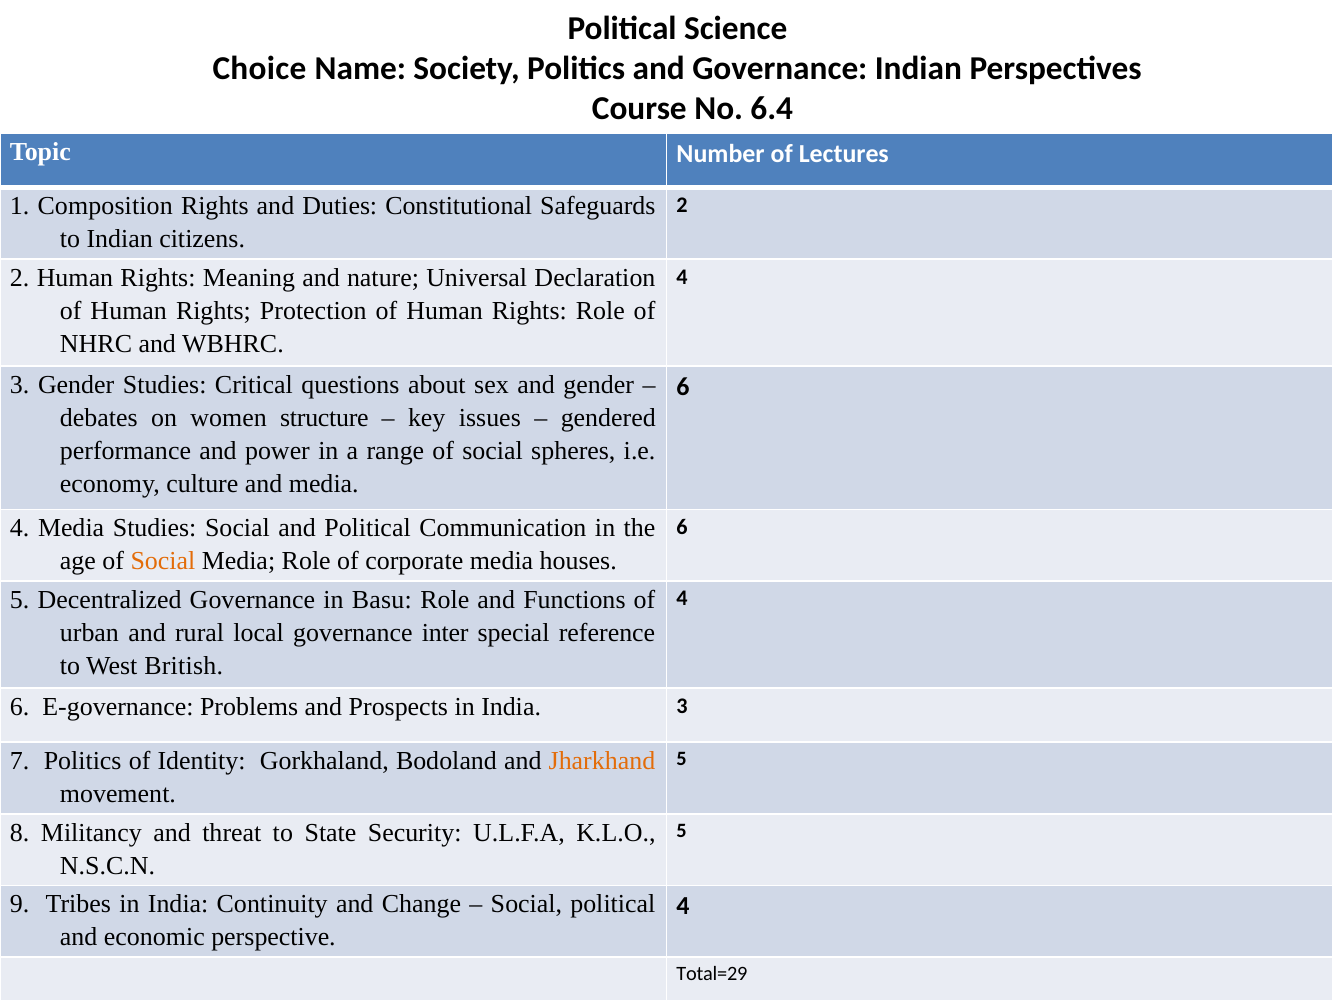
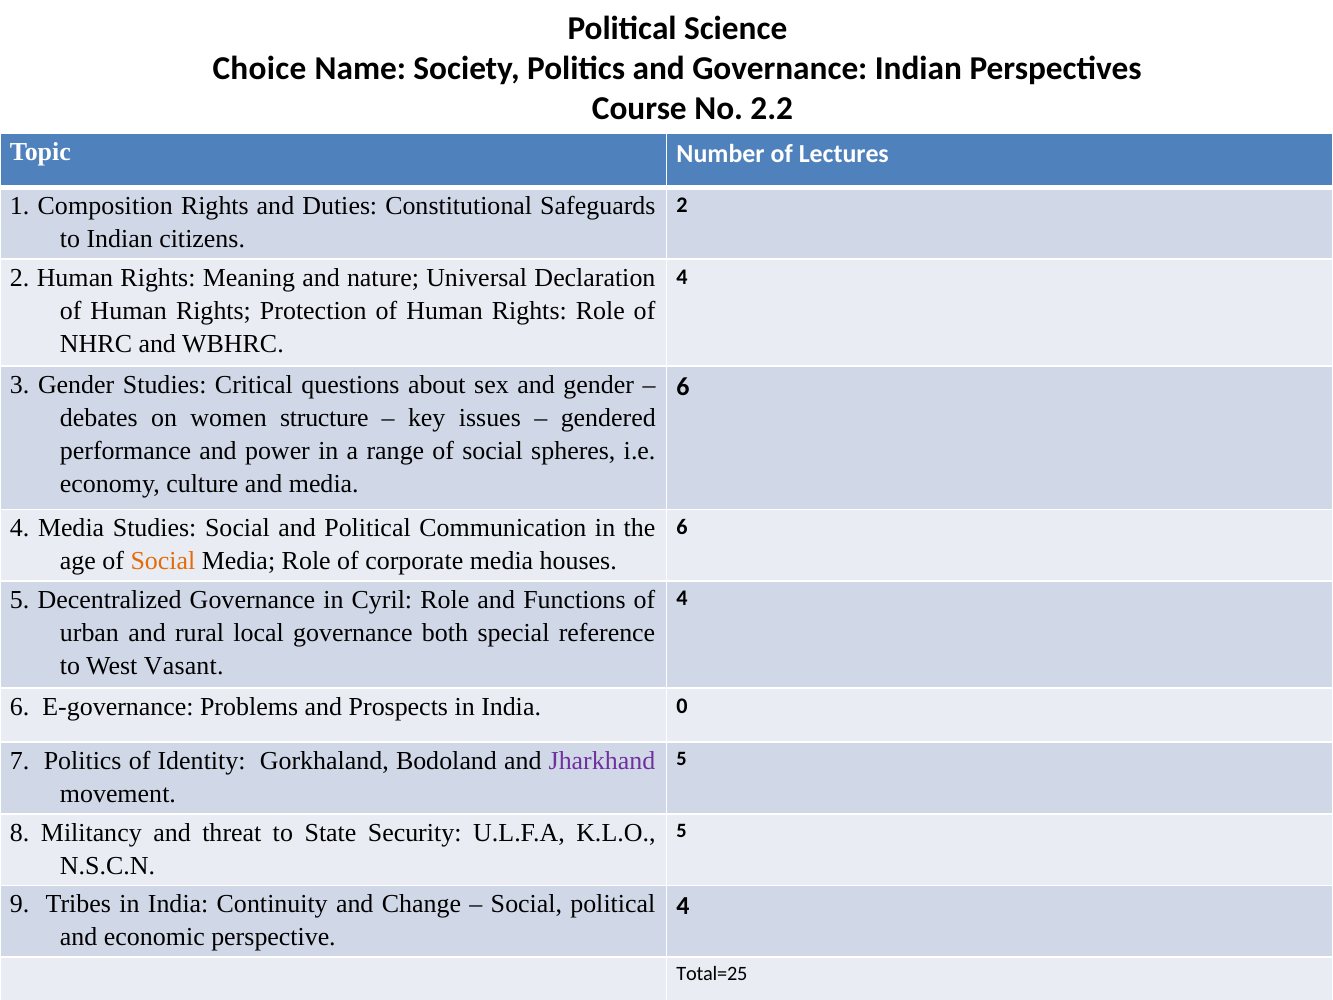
6.4: 6.4 -> 2.2
Basu: Basu -> Cyril
inter: inter -> both
British: British -> Vasant
India 3: 3 -> 0
Jharkhand colour: orange -> purple
Total=29: Total=29 -> Total=25
